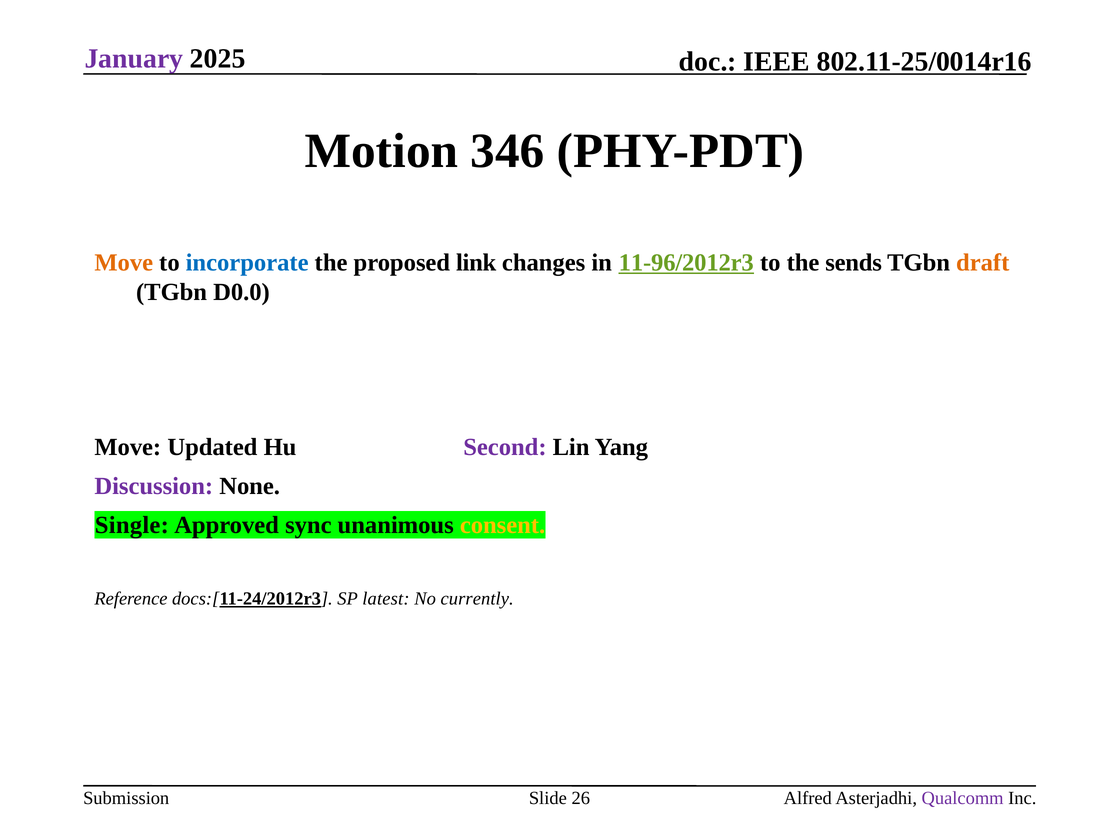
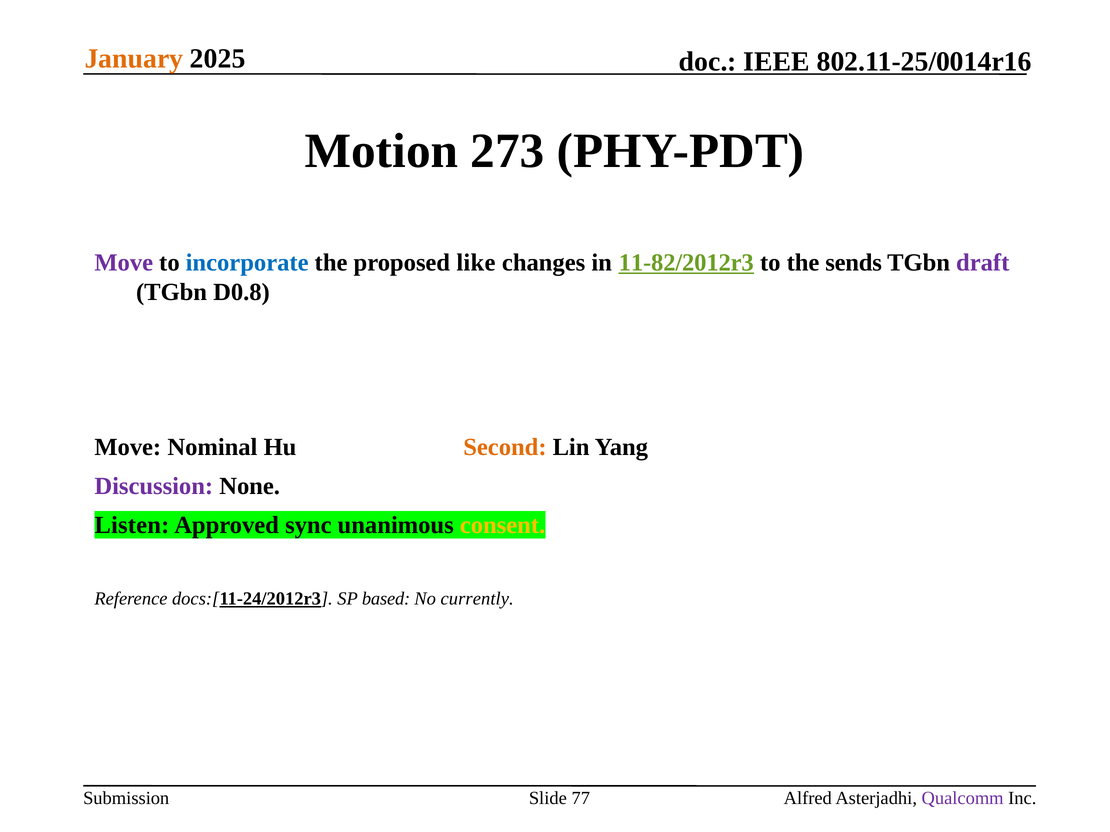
January colour: purple -> orange
346: 346 -> 273
Move at (124, 263) colour: orange -> purple
link: link -> like
11-96/2012r3: 11-96/2012r3 -> 11-82/2012r3
draft colour: orange -> purple
D0.0: D0.0 -> D0.8
Updated: Updated -> Nominal
Second colour: purple -> orange
Single: Single -> Listen
latest: latest -> based
26: 26 -> 77
